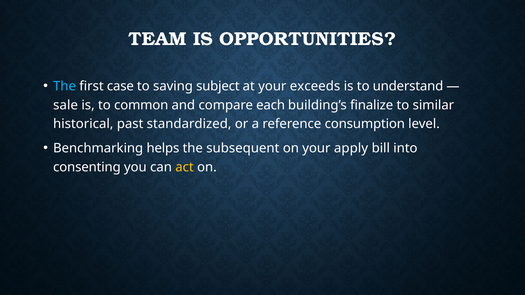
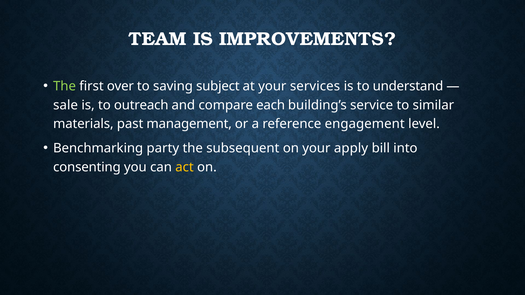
OPPORTUNITIES: OPPORTUNITIES -> IMPROVEMENTS
The at (65, 86) colour: light blue -> light green
case: case -> over
exceeds: exceeds -> services
common: common -> outreach
finalize: finalize -> service
historical: historical -> materials
standardized: standardized -> management
consumption: consumption -> engagement
helps: helps -> party
